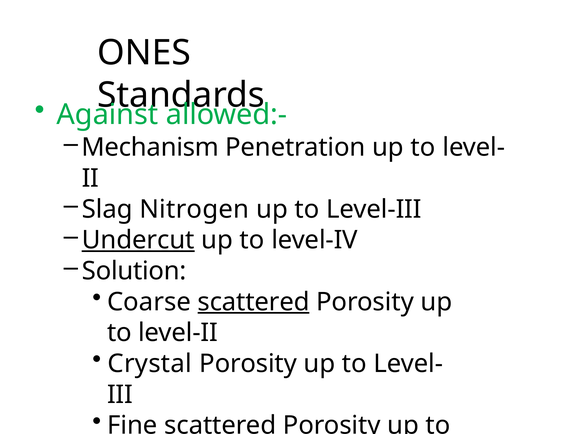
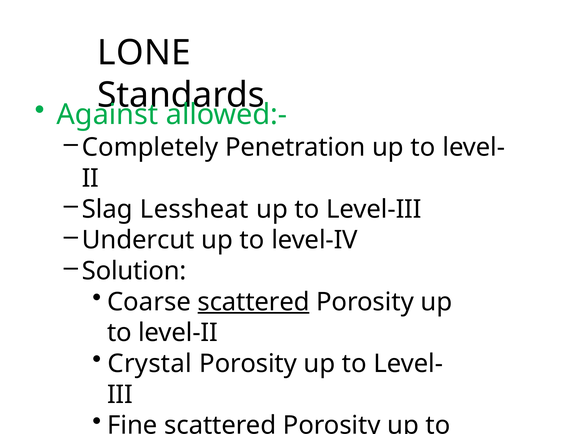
ONES: ONES -> LONE
Mechanism: Mechanism -> Completely
Nitrogen: Nitrogen -> Lessheat
Undercut underline: present -> none
